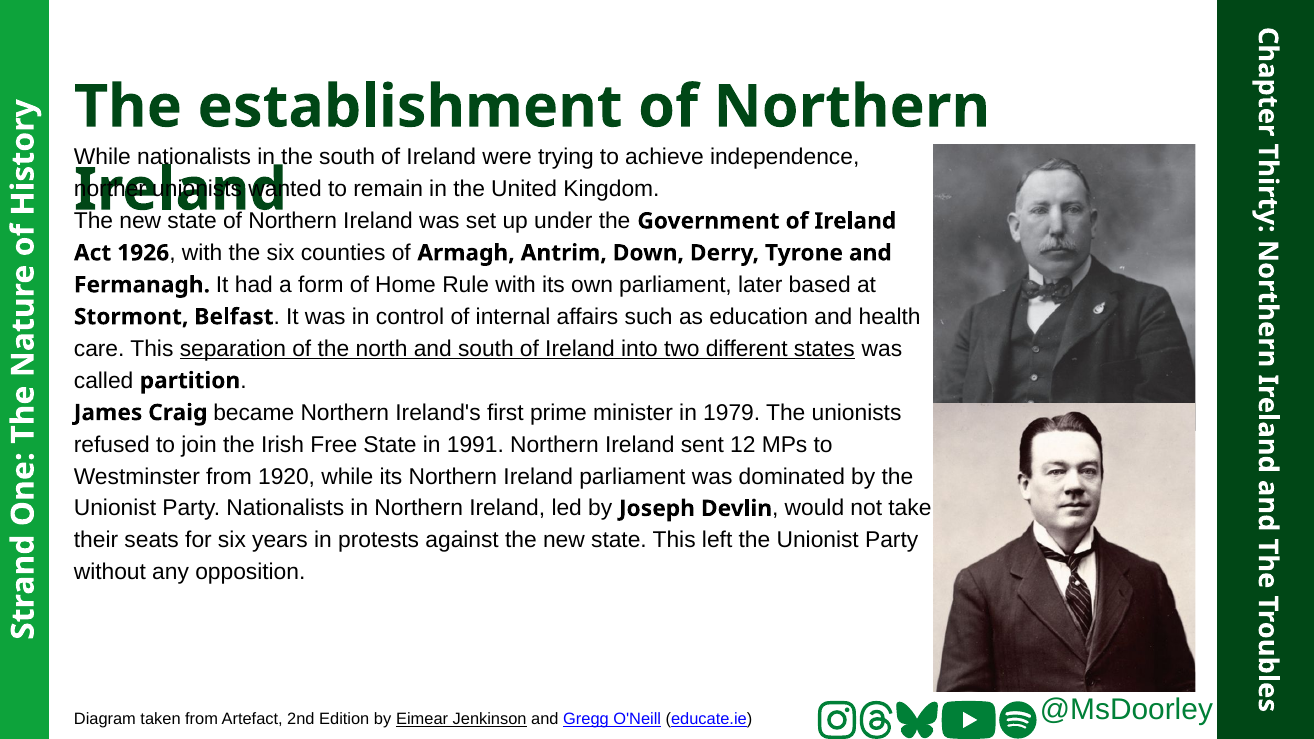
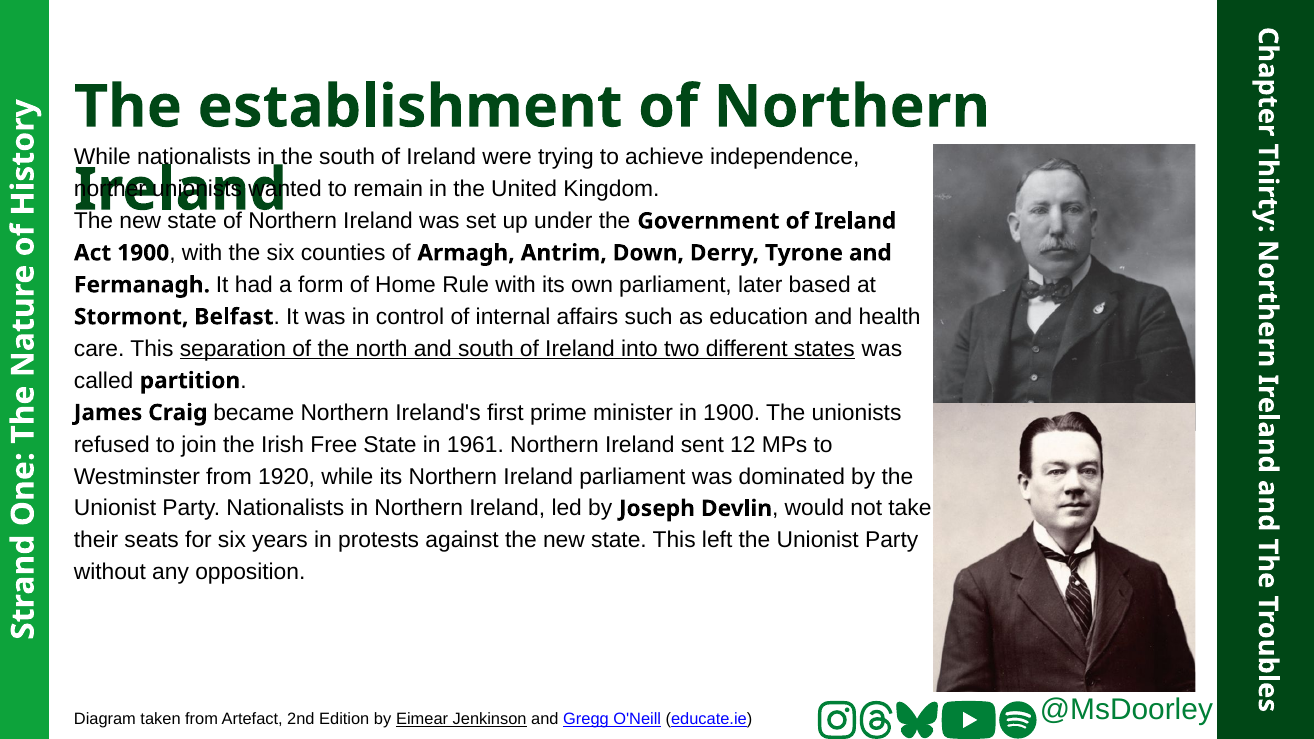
Act 1926: 1926 -> 1900
in 1979: 1979 -> 1900
1991: 1991 -> 1961
